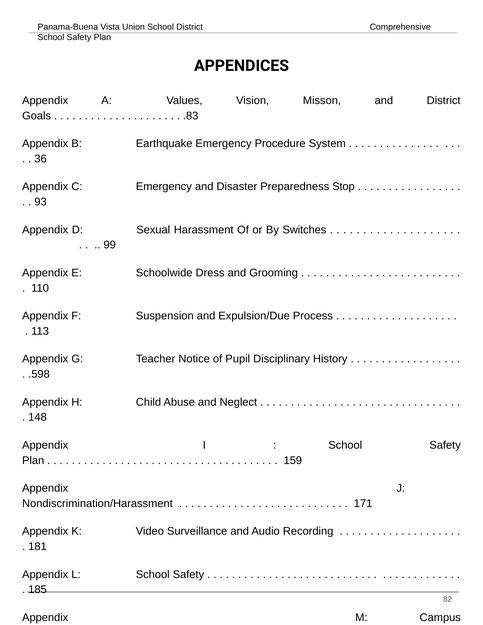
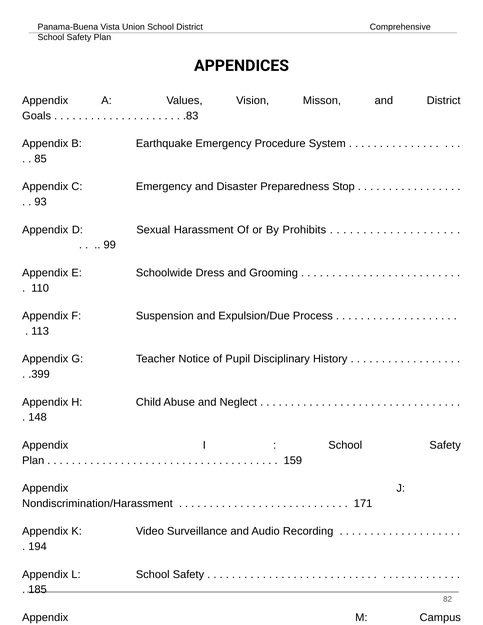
36: 36 -> 85
Switches: Switches -> Prohibits
.598: .598 -> .399
181: 181 -> 194
